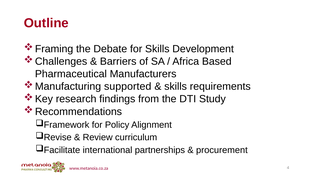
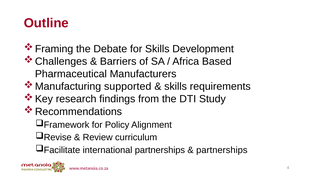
procurement at (222, 150): procurement -> partnerships
